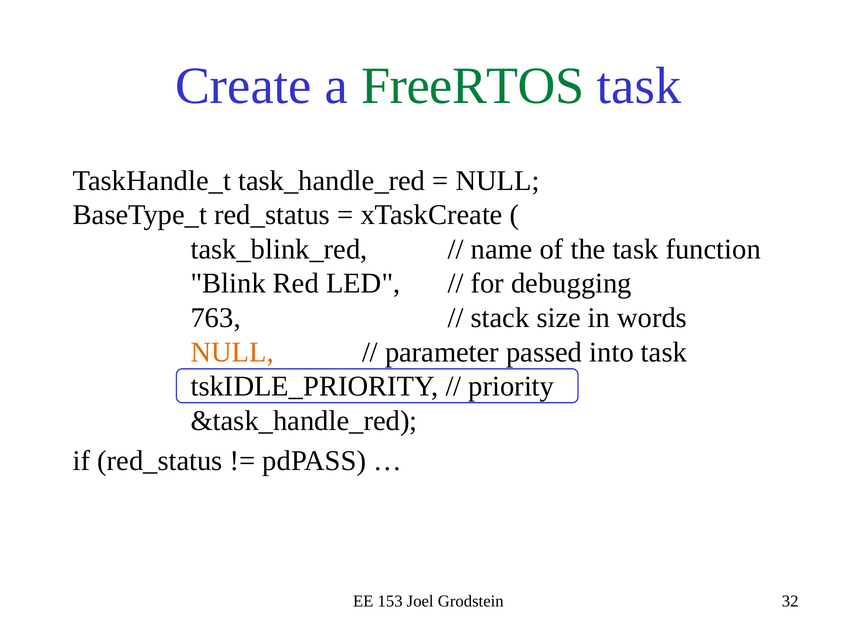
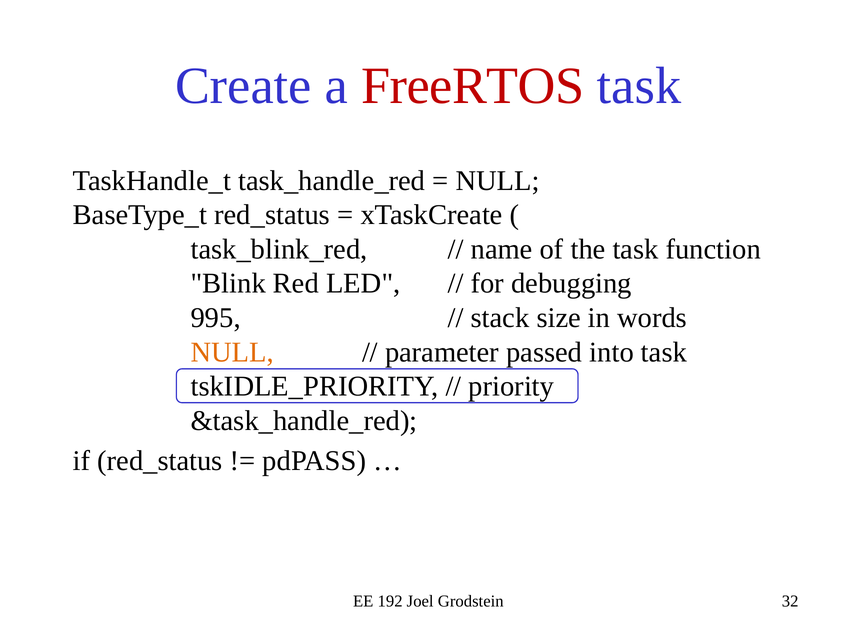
FreeRTOS colour: green -> red
763: 763 -> 995
153: 153 -> 192
